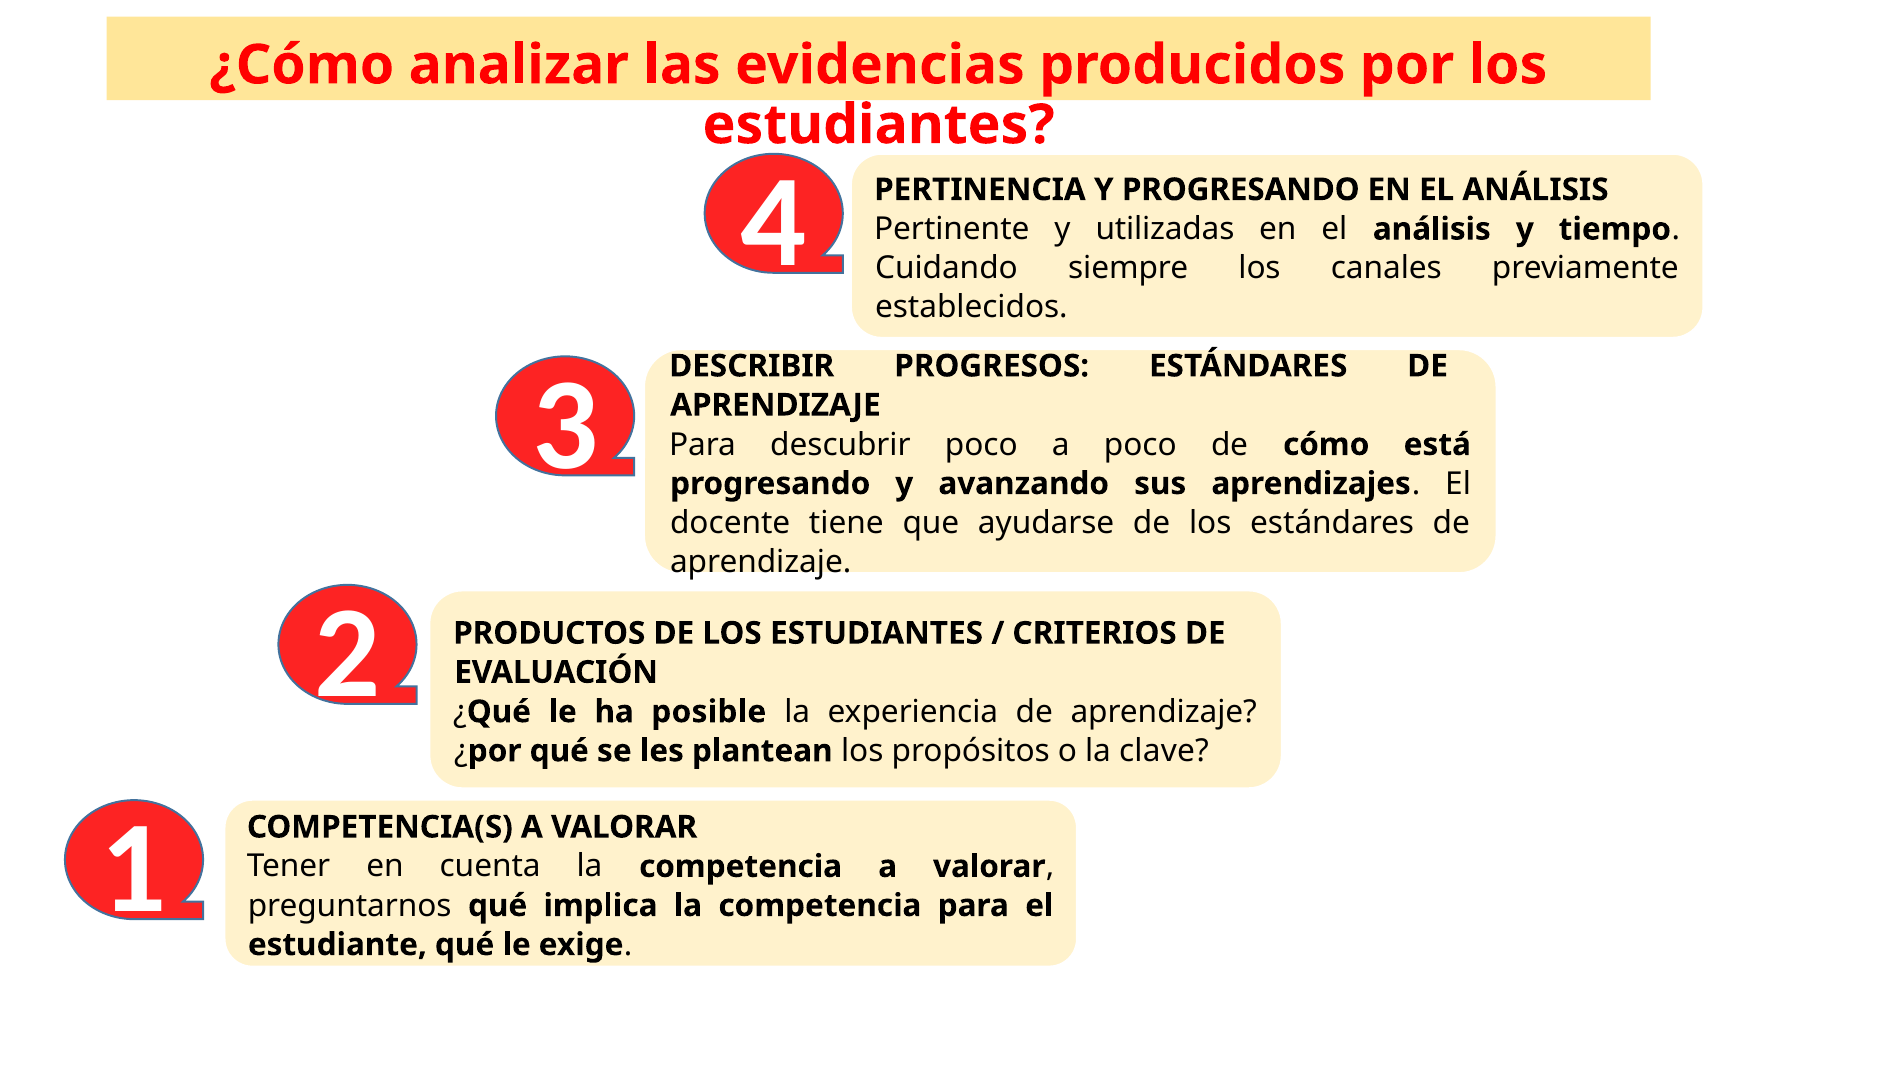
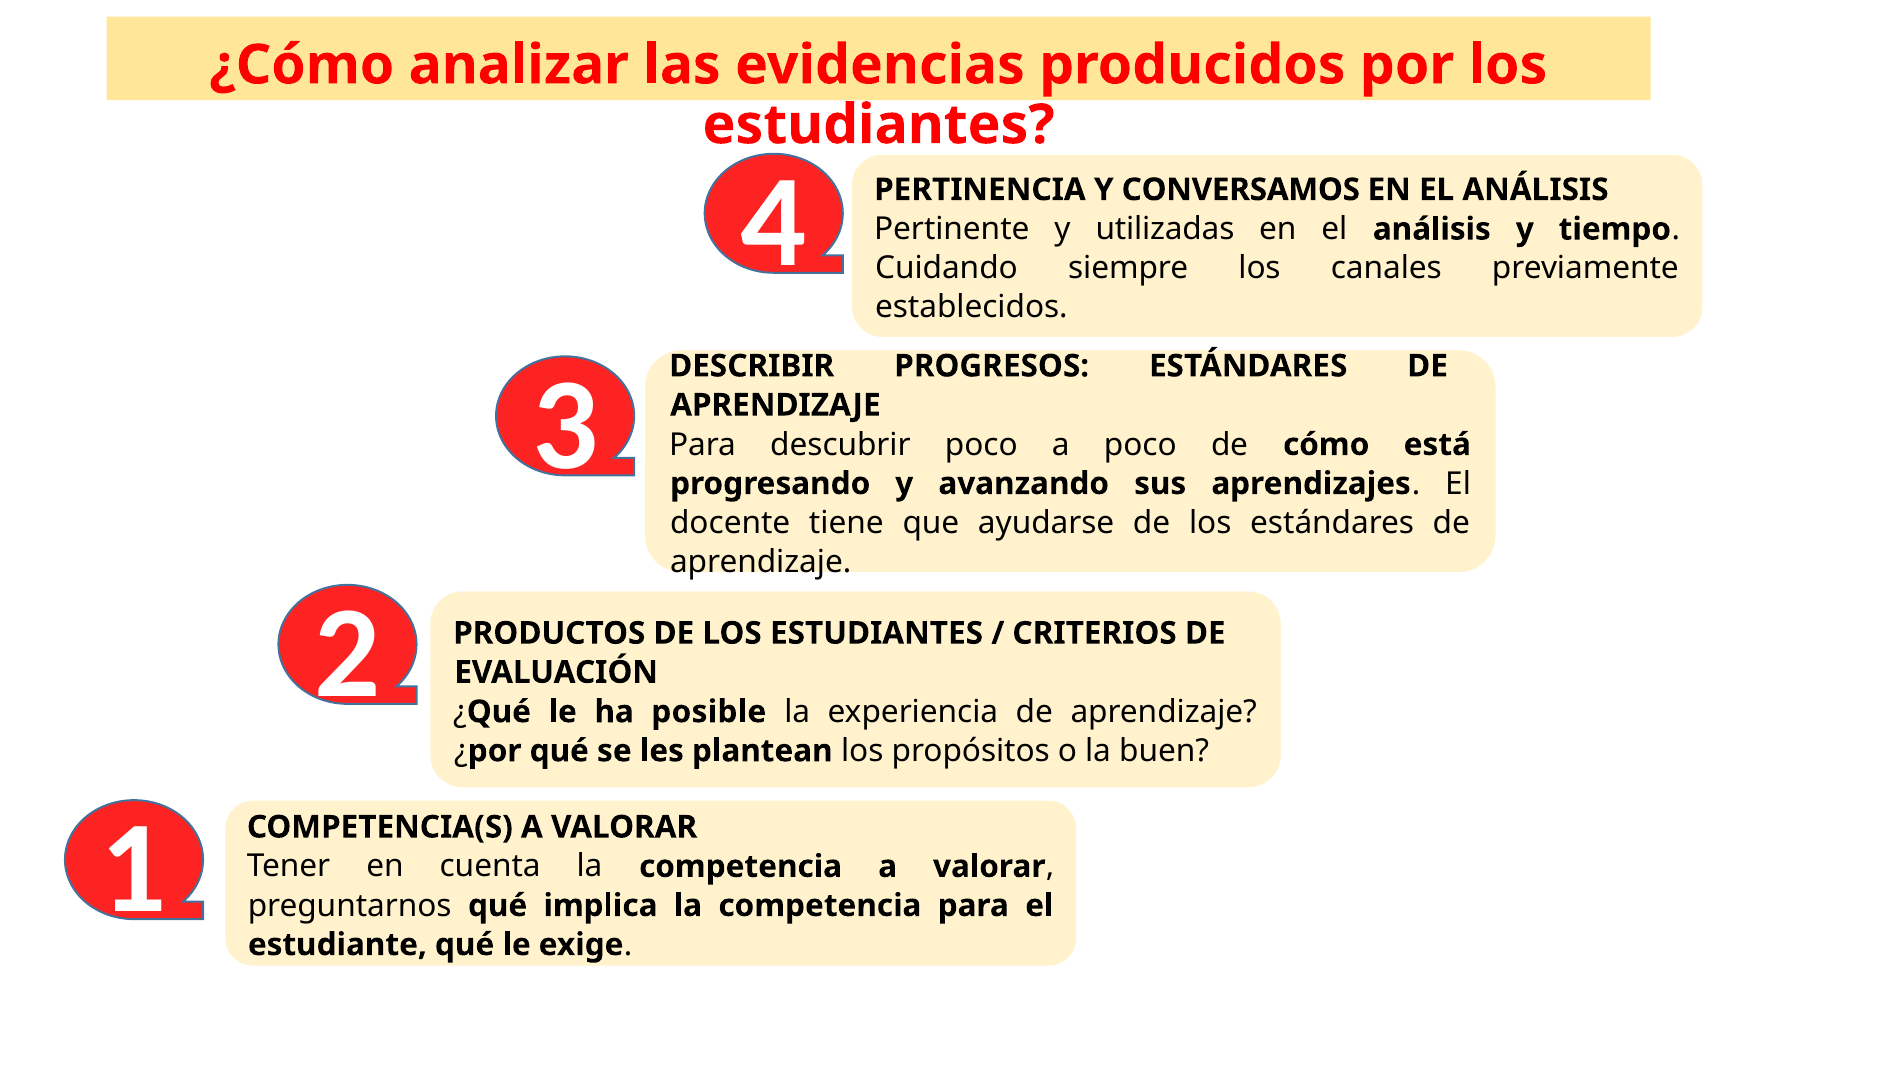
Y PROGRESANDO: PROGRESANDO -> CONVERSAMOS
clave: clave -> buen
